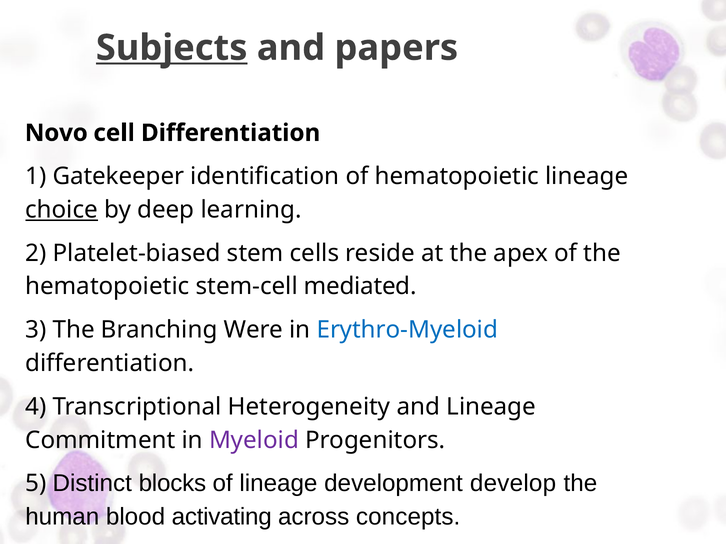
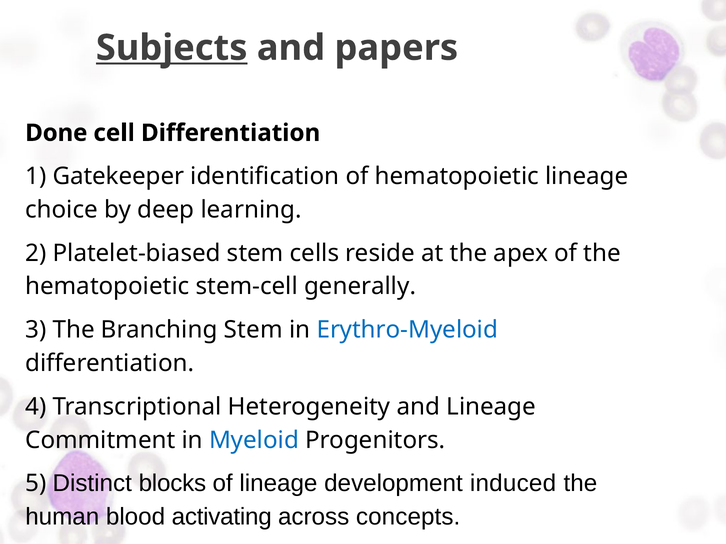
Novo: Novo -> Done
choice underline: present -> none
mediated: mediated -> generally
Branching Were: Were -> Stem
Myeloid colour: purple -> blue
develop: develop -> induced
